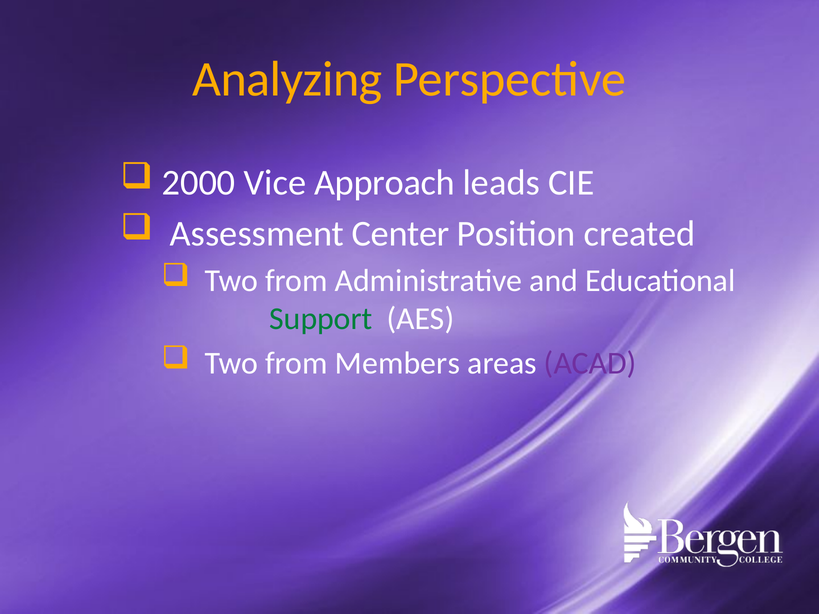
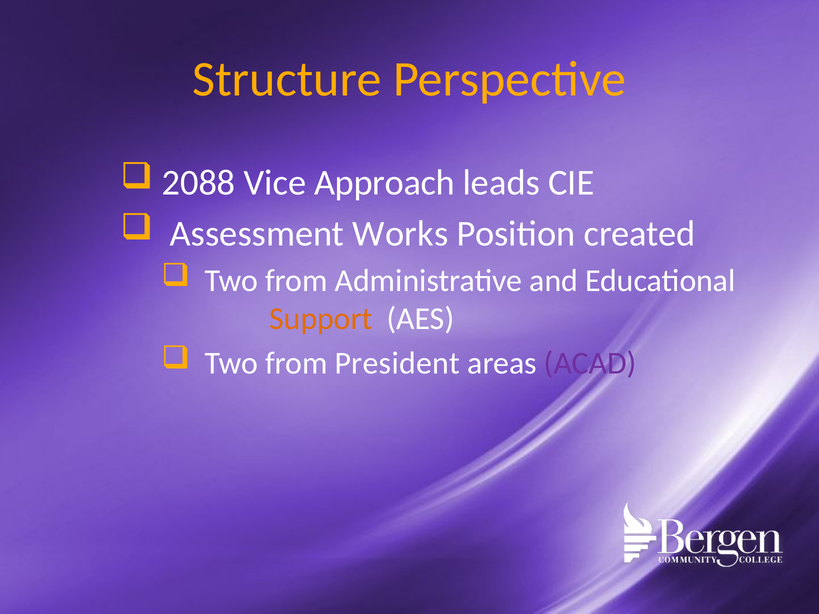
Analyzing: Analyzing -> Structure
2000: 2000 -> 2088
Center: Center -> Works
Support colour: green -> orange
Members: Members -> President
